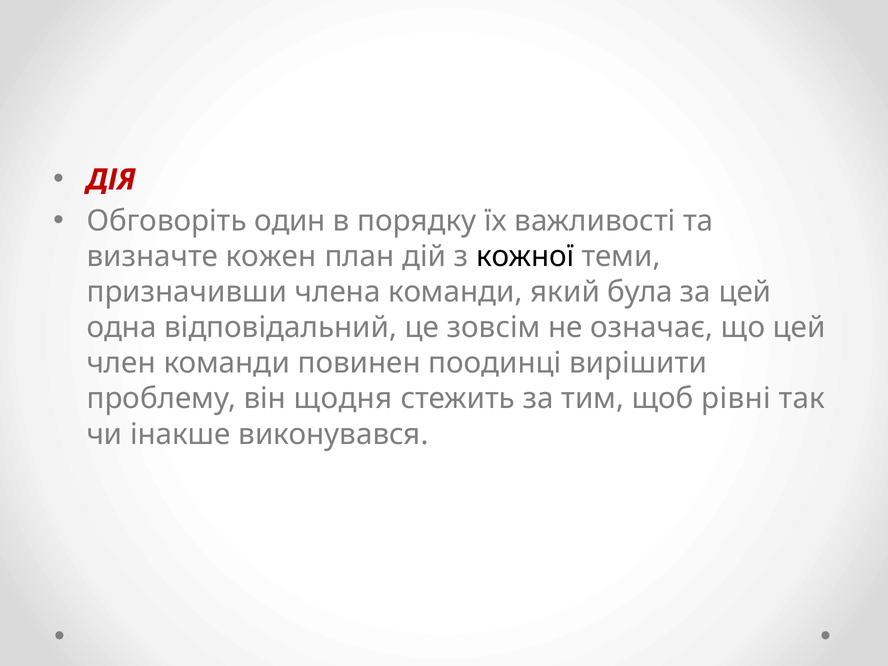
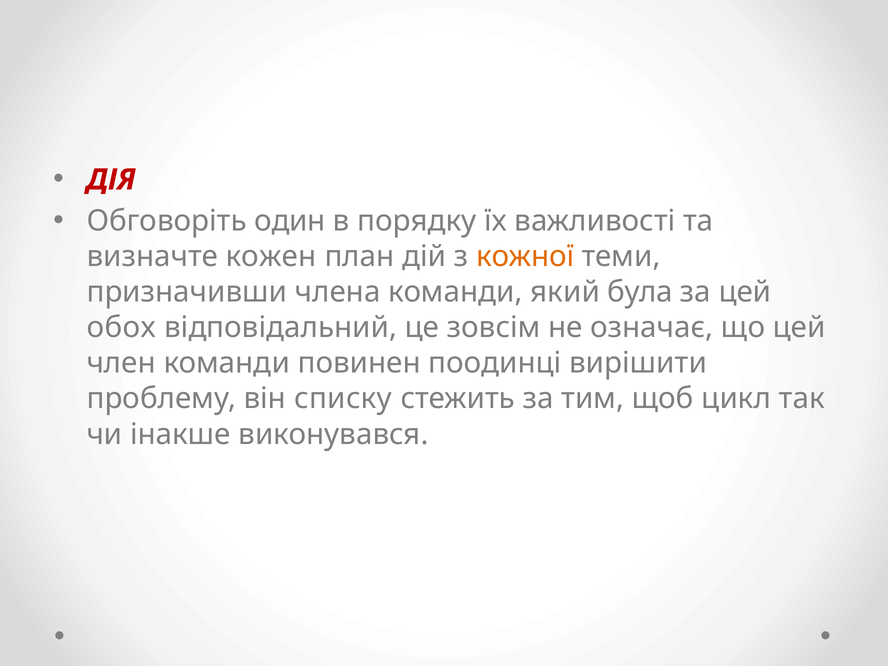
кожної colour: black -> orange
одна: одна -> обох
щодня: щодня -> списку
рівні: рівні -> цикл
